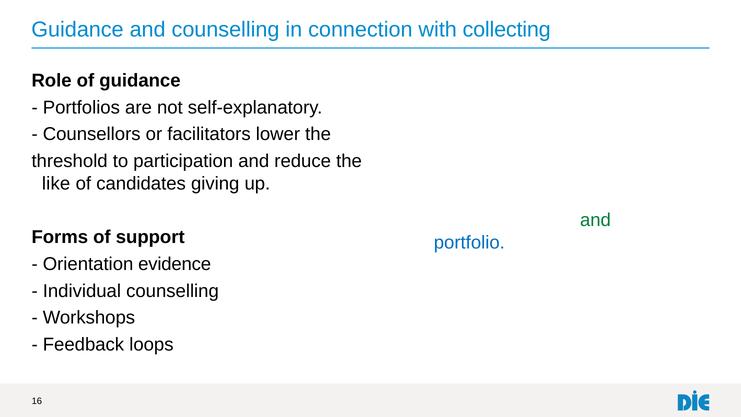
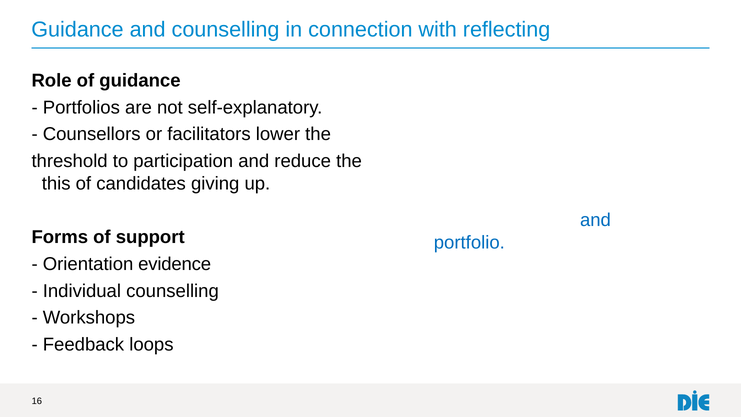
collecting: collecting -> reflecting
like: like -> this
and at (595, 220) colour: green -> blue
